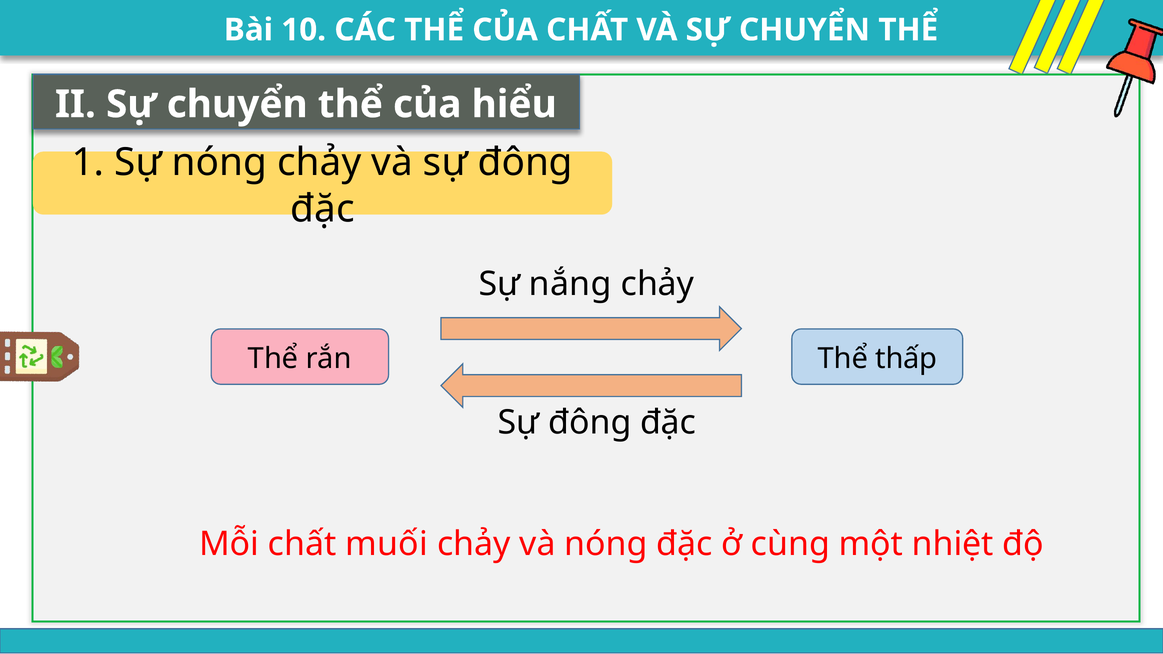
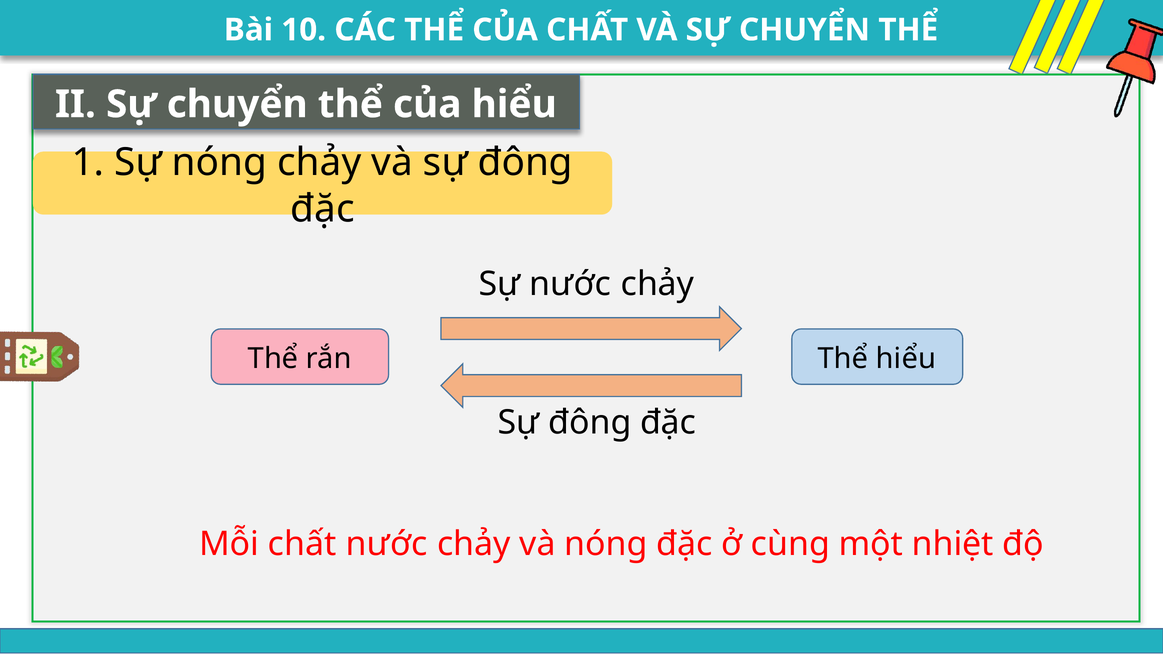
Sự nắng: nắng -> nước
Thể thấp: thấp -> hiểu
chất muối: muối -> nước
